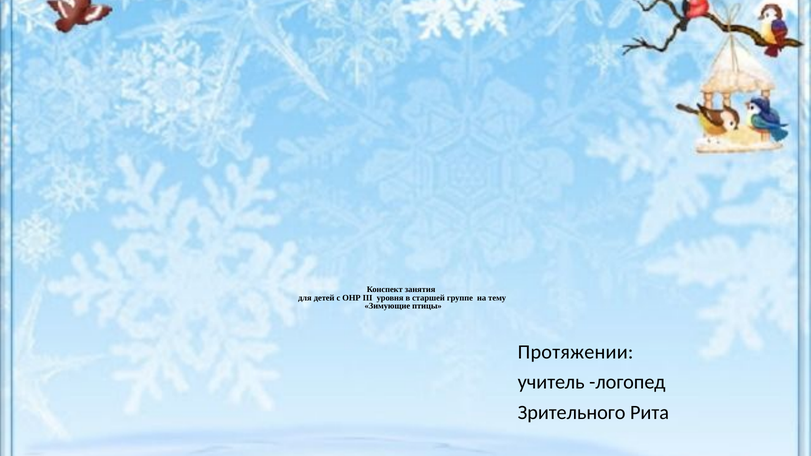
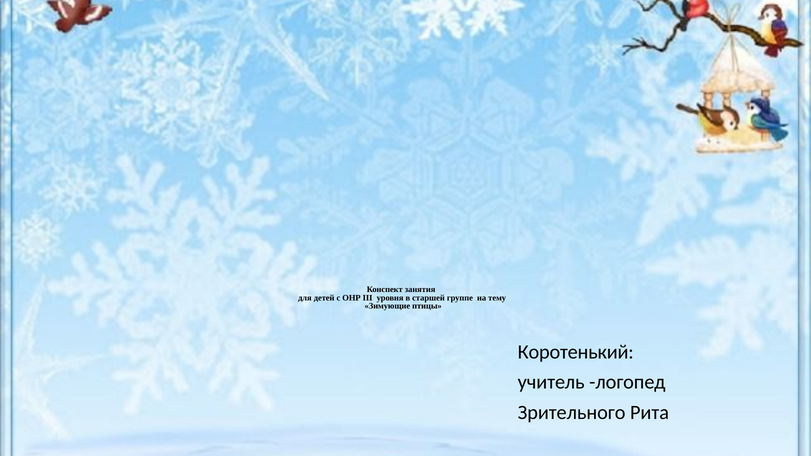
Протяжении: Протяжении -> Коротенький
